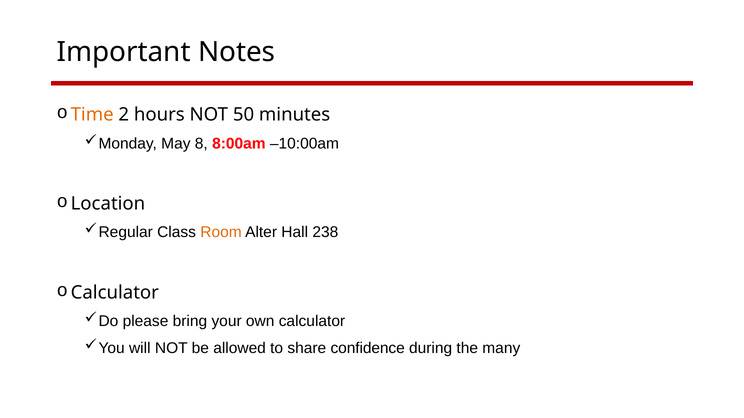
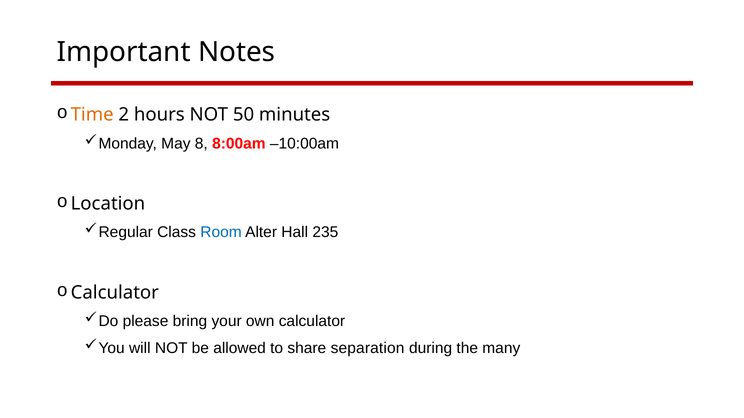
Room colour: orange -> blue
238: 238 -> 235
confidence: confidence -> separation
